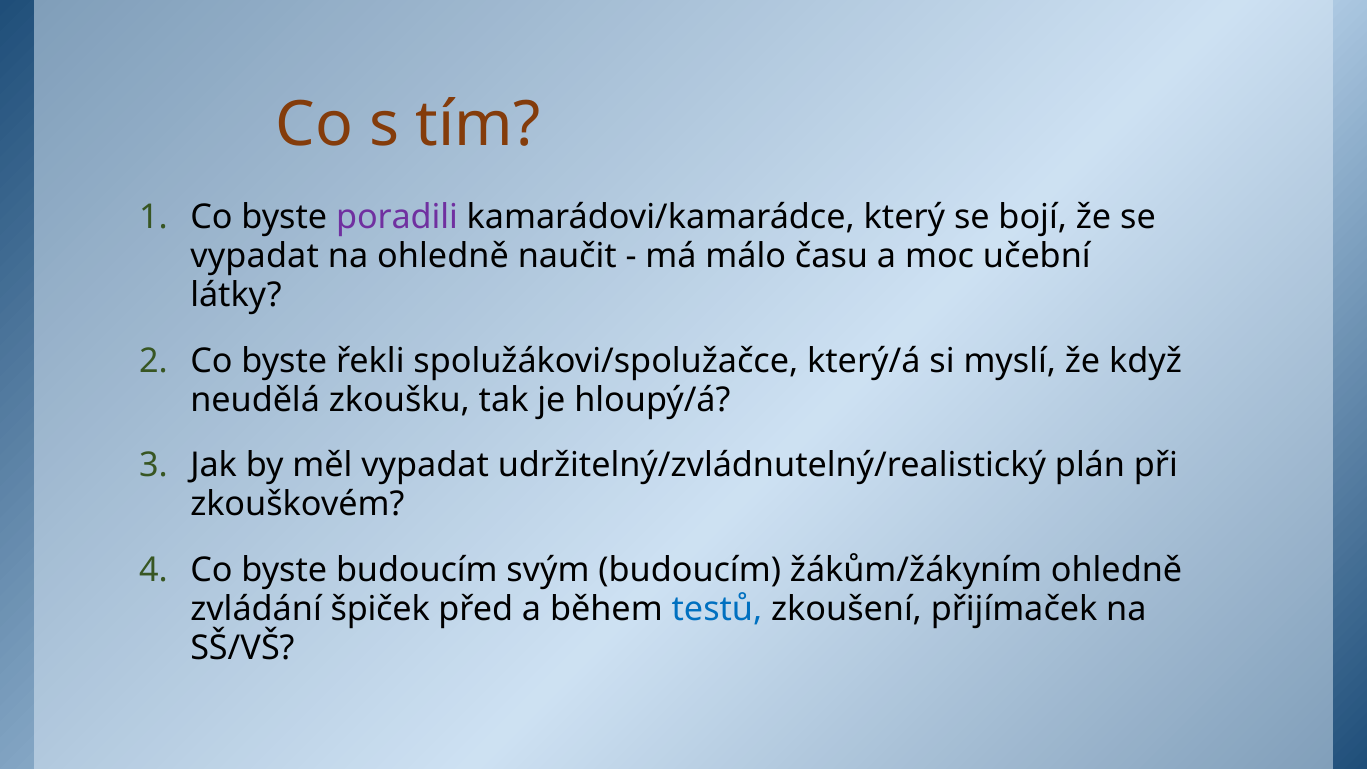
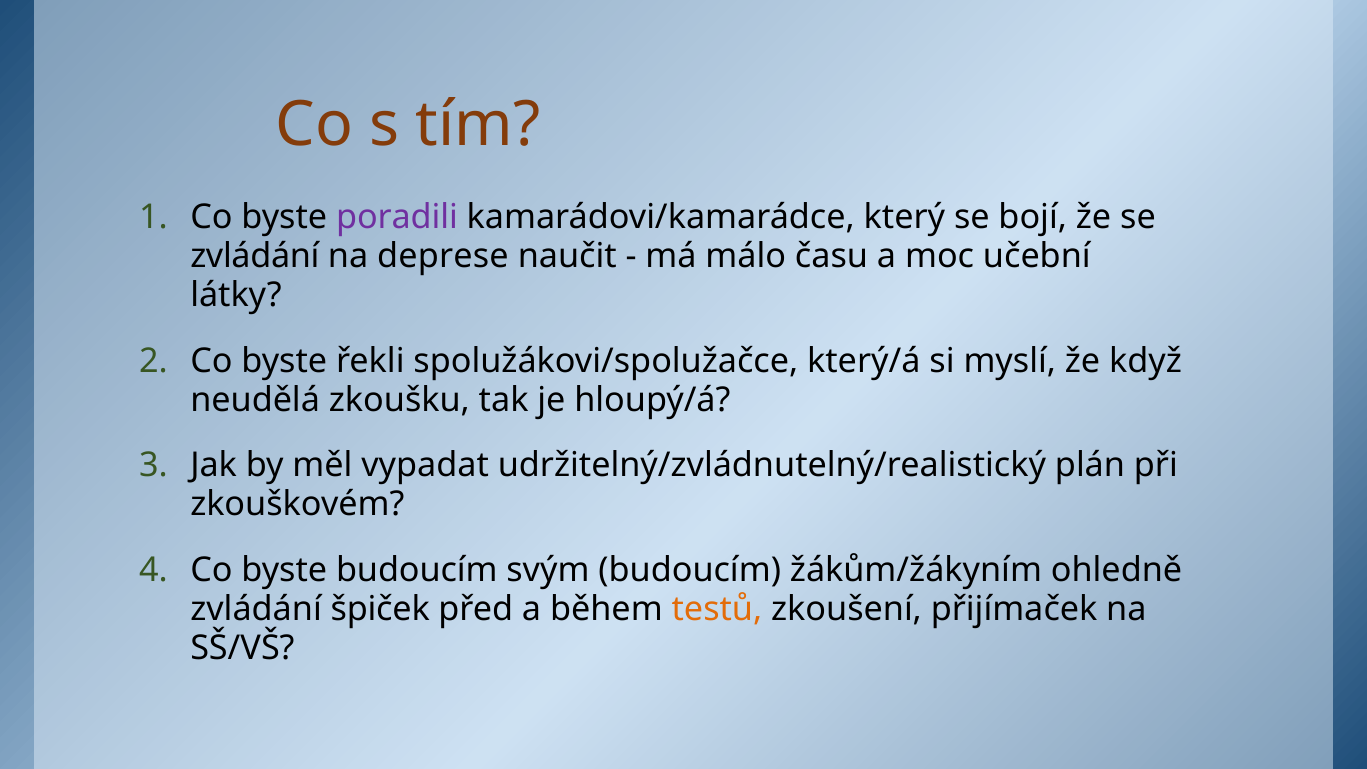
vypadat at (255, 257): vypadat -> zvládání
na ohledně: ohledně -> deprese
testů colour: blue -> orange
